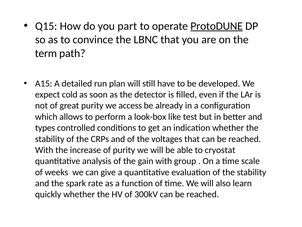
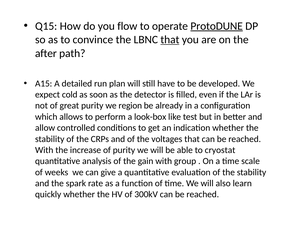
part: part -> flow
that at (170, 40) underline: none -> present
term: term -> after
access: access -> region
types: types -> allow
